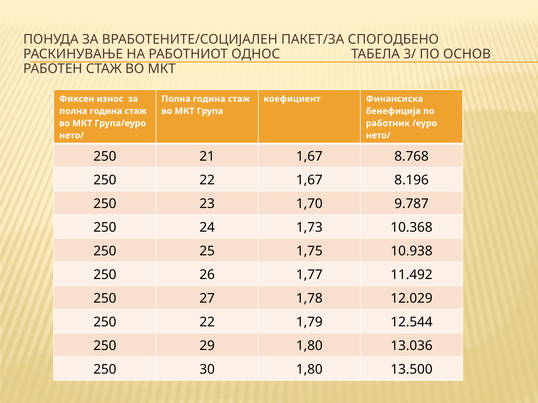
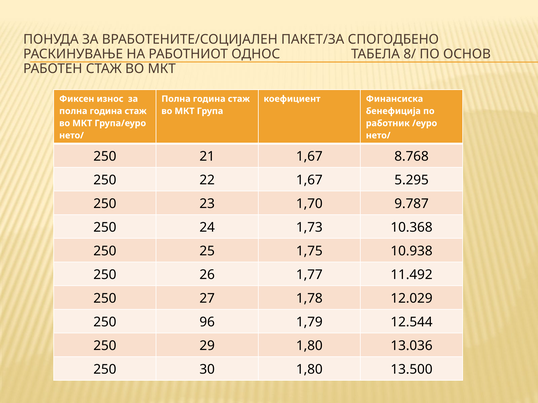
3/: 3/ -> 8/
8.196: 8.196 -> 5.295
22 at (207, 322): 22 -> 96
